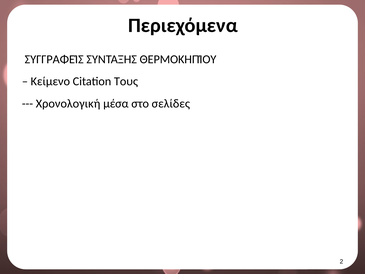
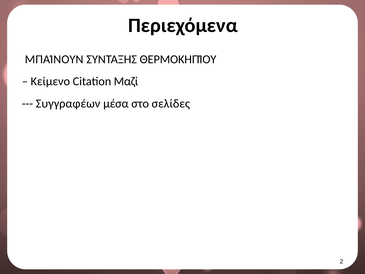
ΣΥΓΓΡΑΦΕΊΣ: ΣΥΓΓΡΑΦΕΊΣ -> ΜΠΑΊΝΟΥΝ
Τους: Τους -> Μαζί
Χρονολογική: Χρονολογική -> Συγγραφέων
